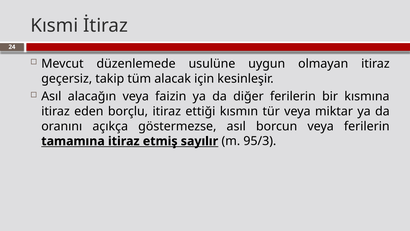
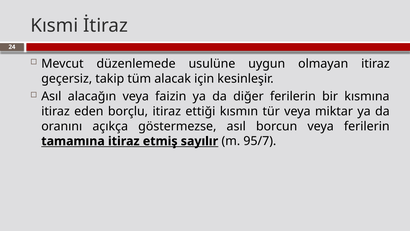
95/3: 95/3 -> 95/7
